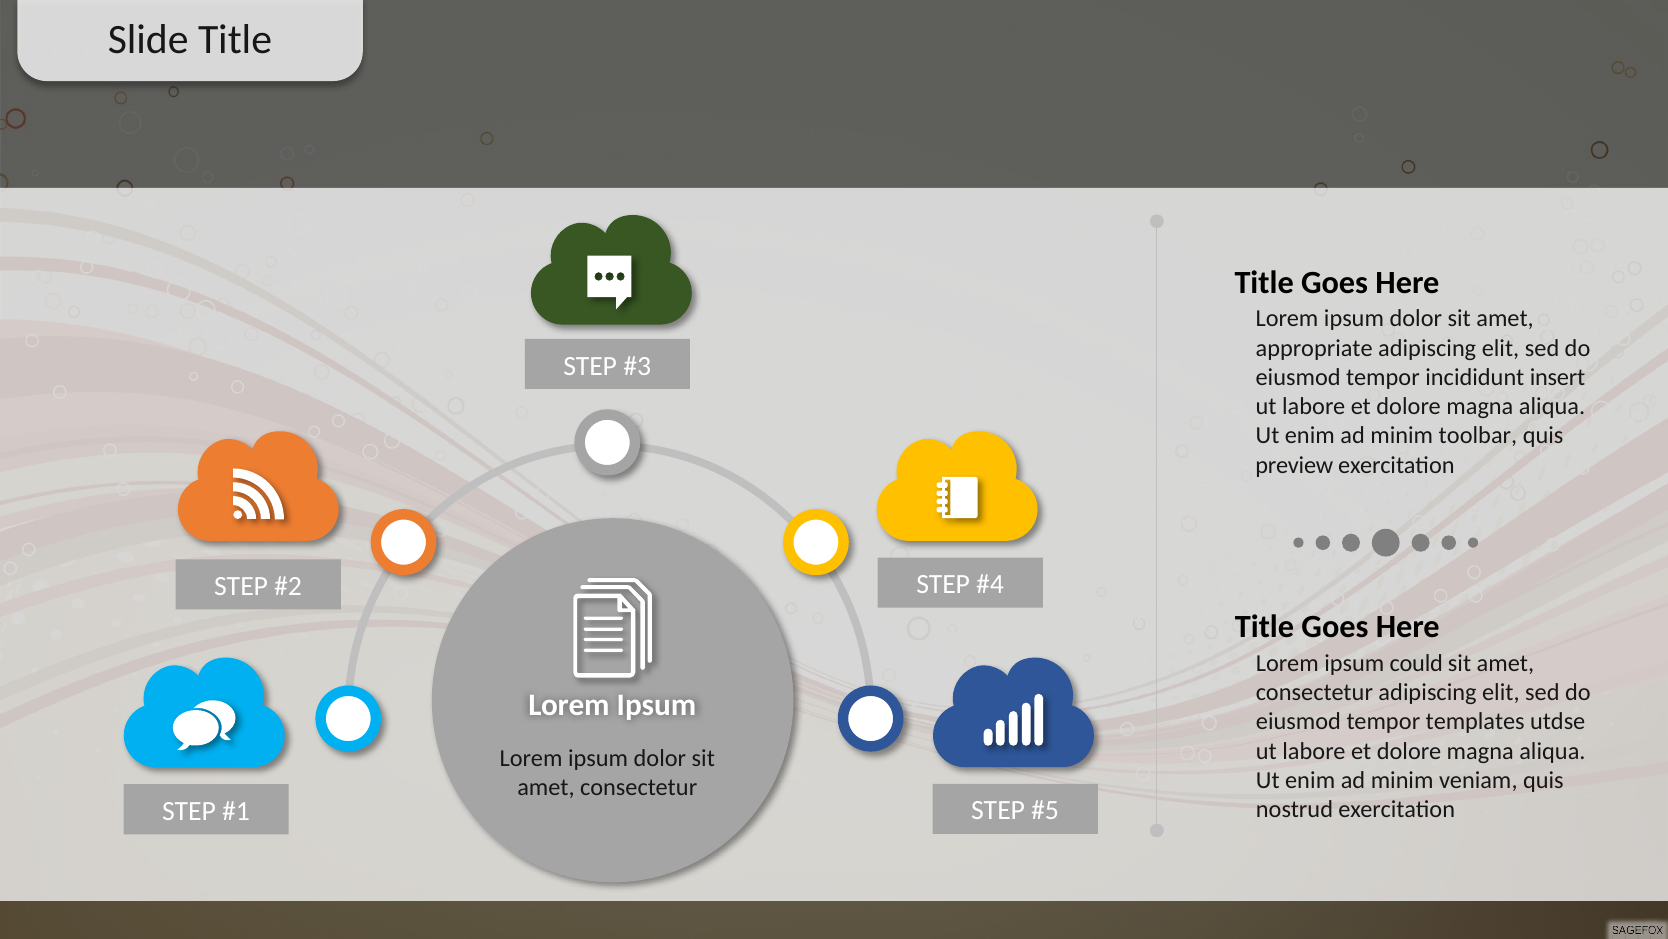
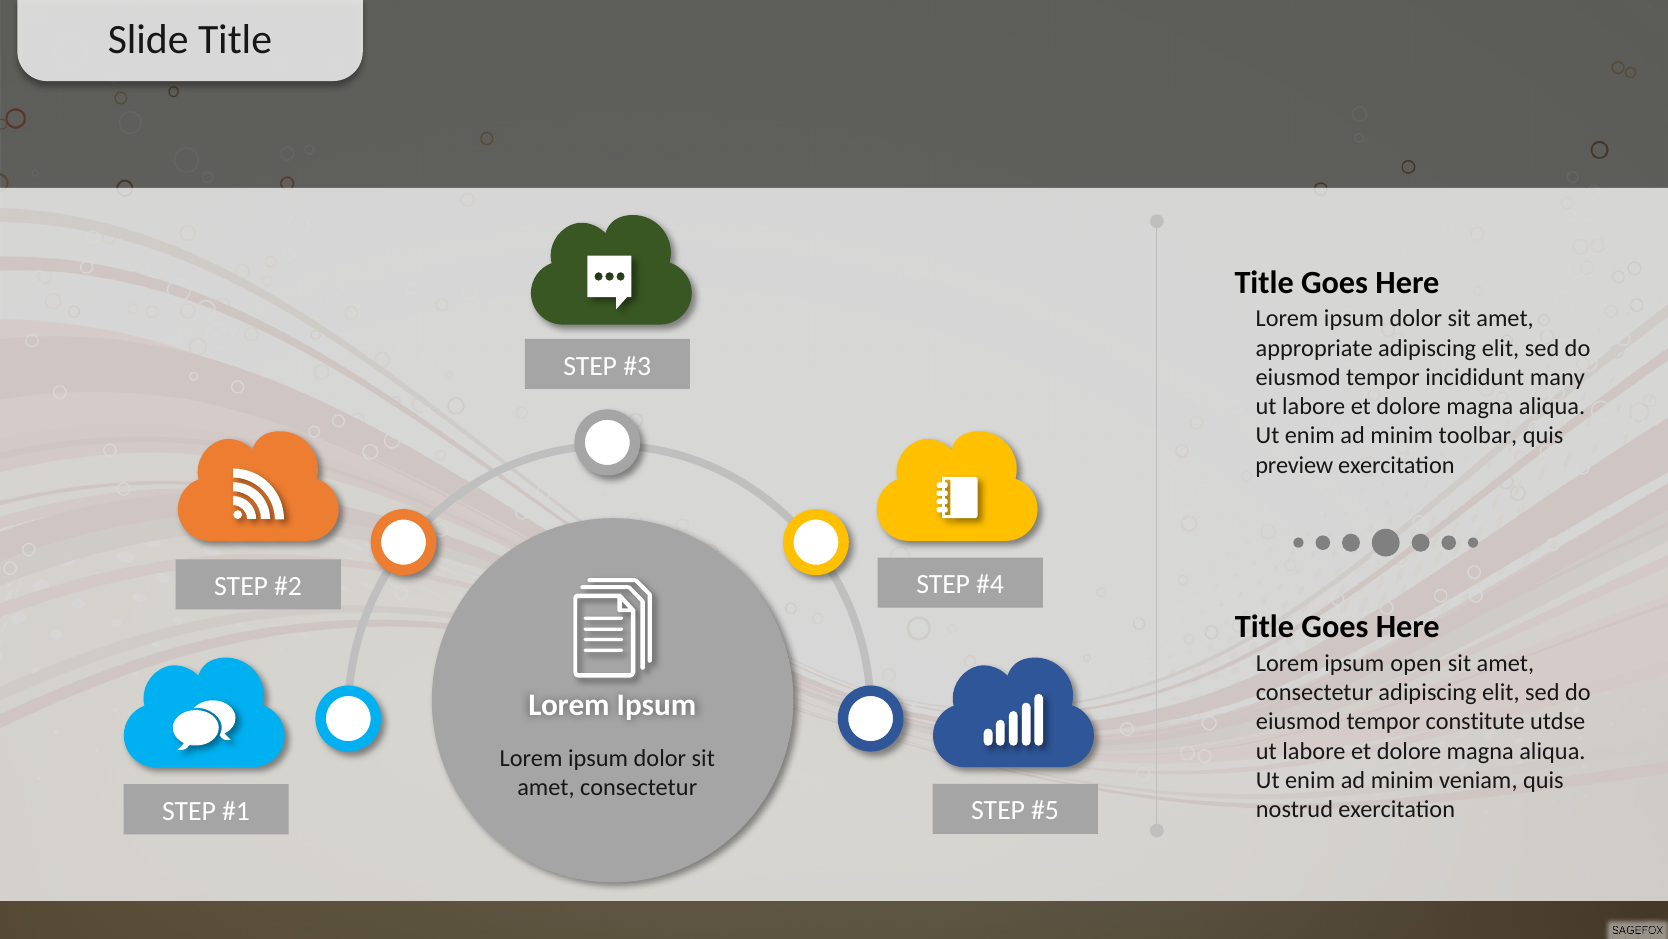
insert: insert -> many
could: could -> open
templates: templates -> constitute
